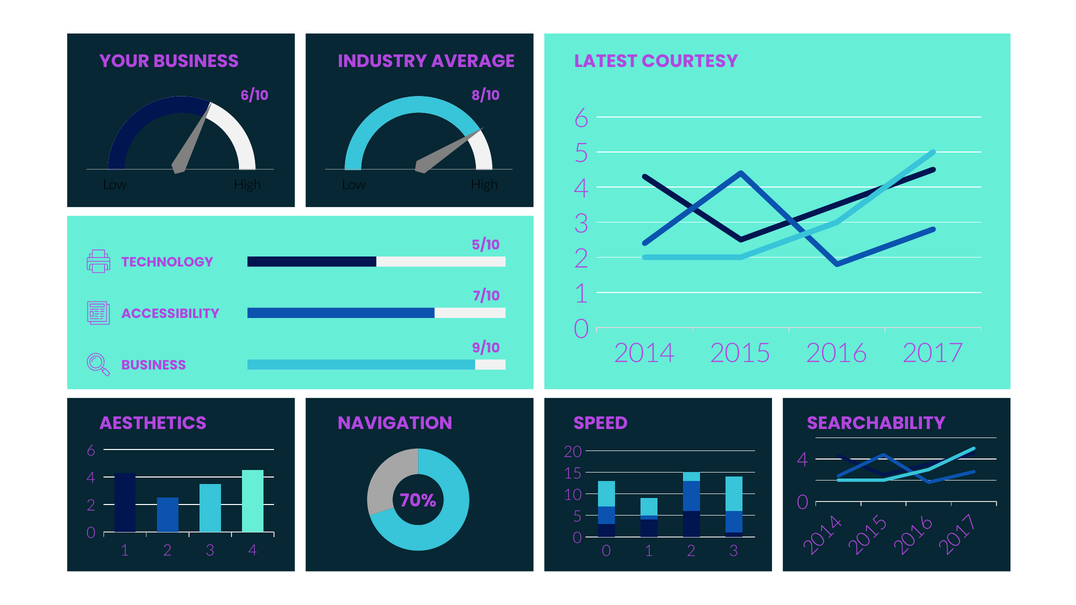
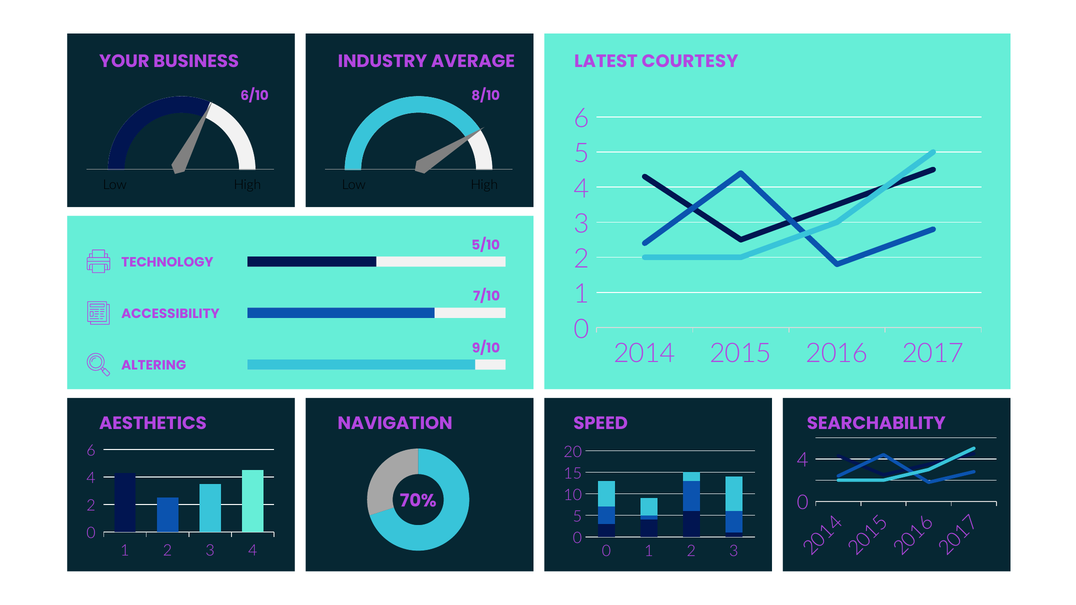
BUSINESS at (154, 366): BUSINESS -> ALTERING
